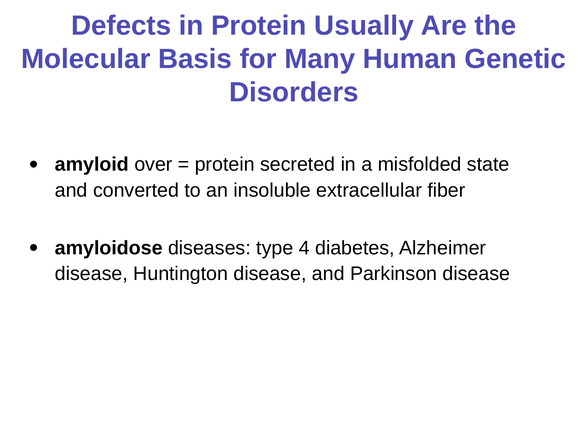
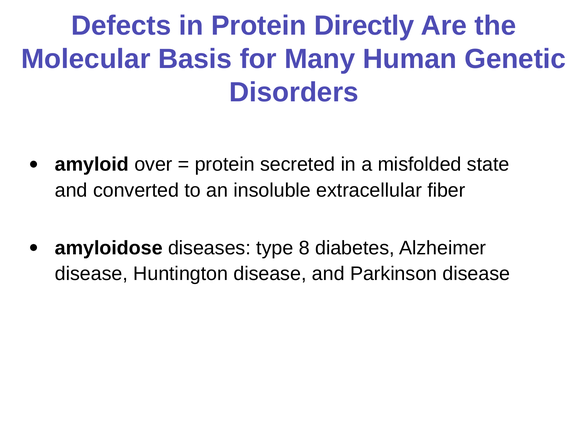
Usually: Usually -> Directly
4: 4 -> 8
